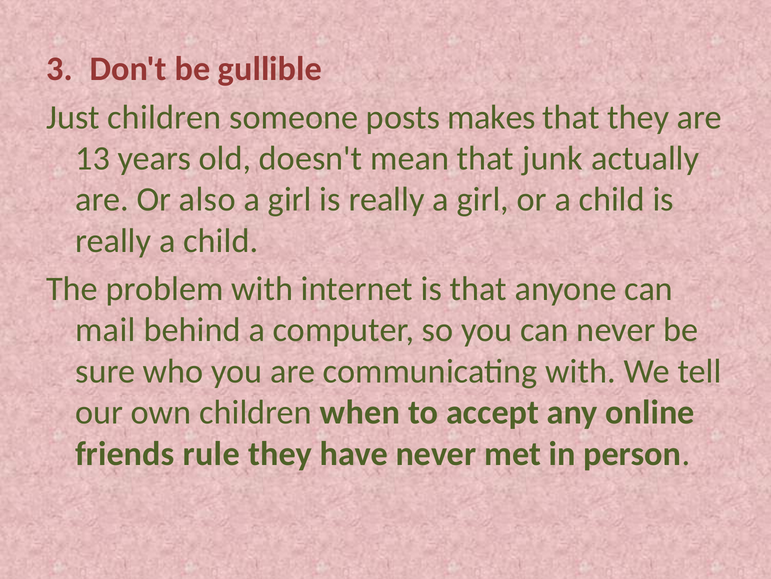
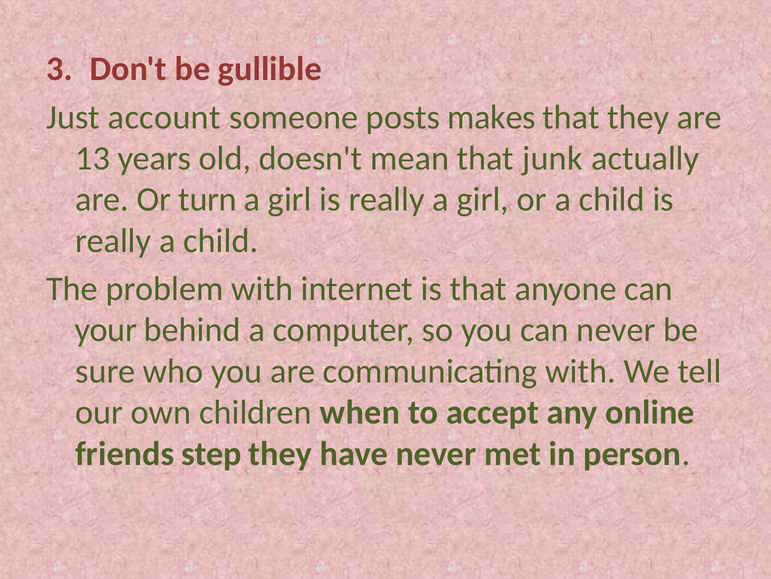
Just children: children -> account
also: also -> turn
mail: mail -> your
rule: rule -> step
